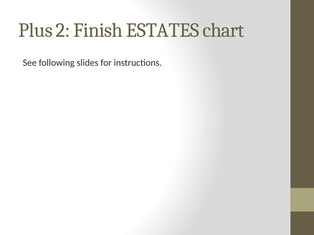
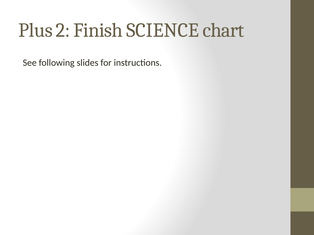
ESTATES: ESTATES -> SCIENCE
